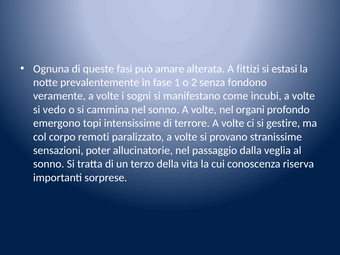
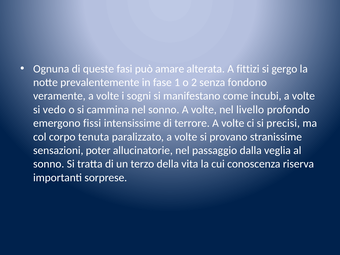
estasi: estasi -> gergo
organi: organi -> livello
topi: topi -> fissi
gestire: gestire -> precisi
remoti: remoti -> tenuta
